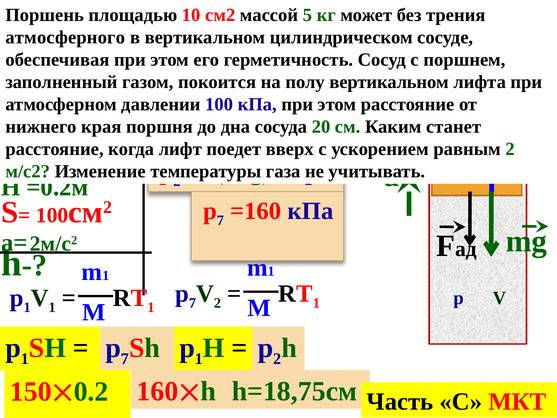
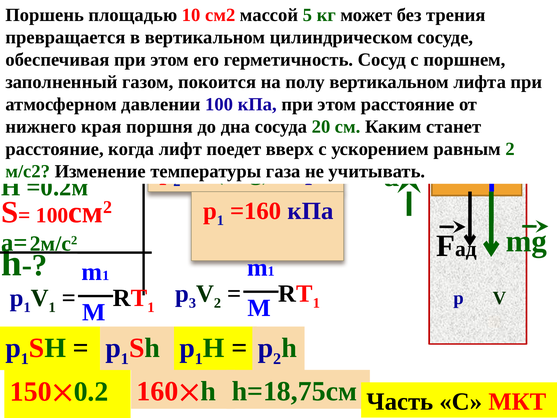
атмосферного: атмосферного -> превращается
7 at (220, 220): 7 -> 1
7 at (193, 303): 7 -> 3
7 at (125, 359): 7 -> 1
